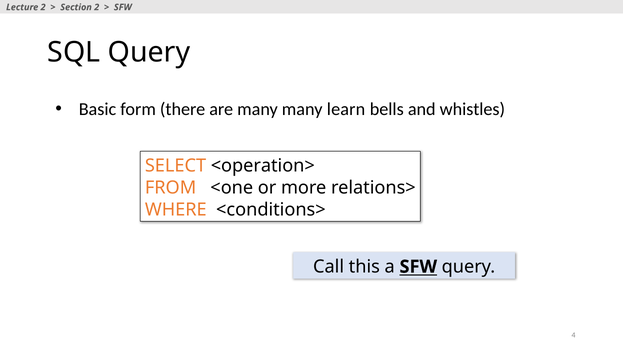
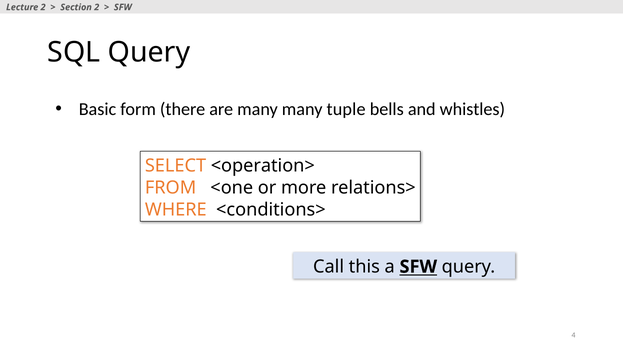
learn: learn -> tuple
